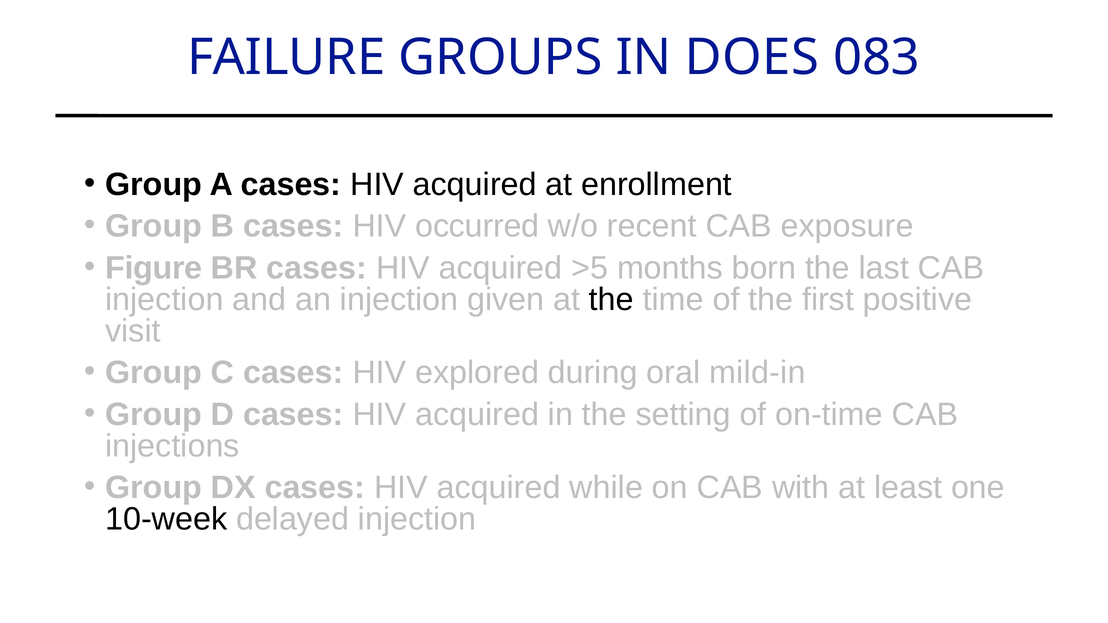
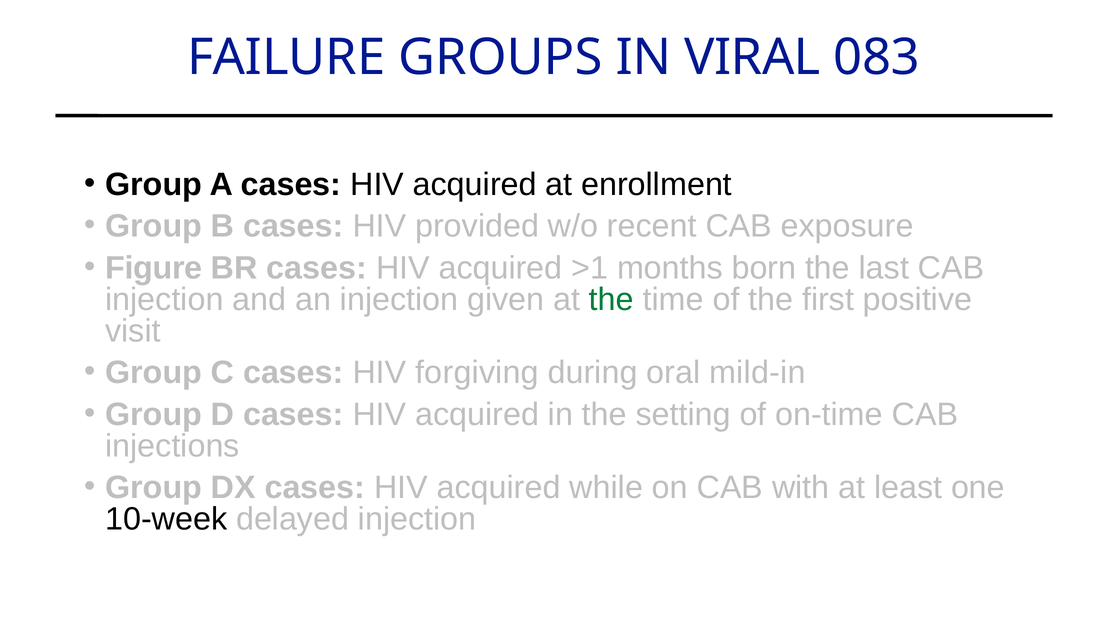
DOES: DOES -> VIRAL
occurred: occurred -> provided
>5: >5 -> >1
the at (611, 300) colour: black -> green
explored: explored -> forgiving
